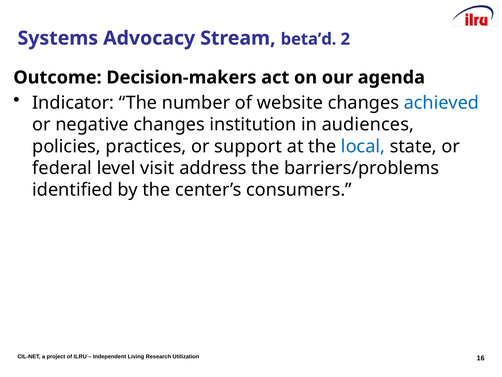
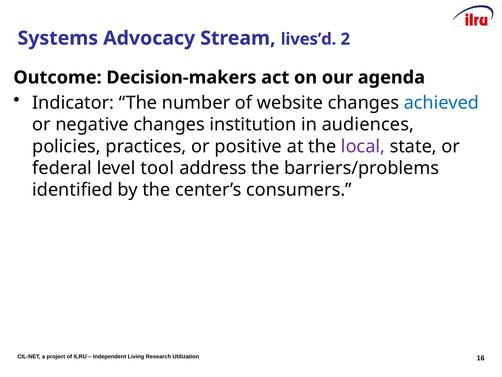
beta’d: beta’d -> lives’d
support: support -> positive
local colour: blue -> purple
visit: visit -> tool
